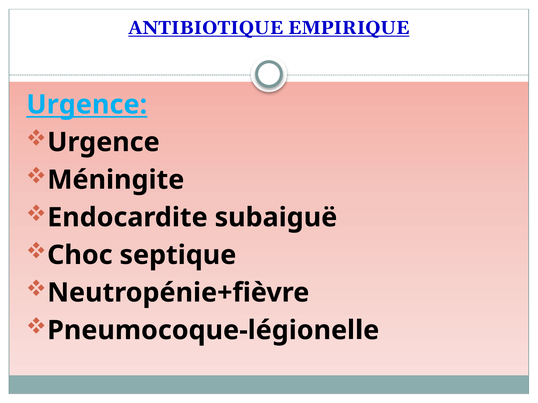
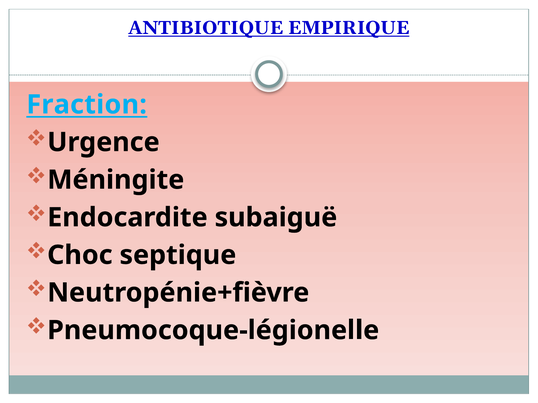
Urgence at (87, 105): Urgence -> Fraction
